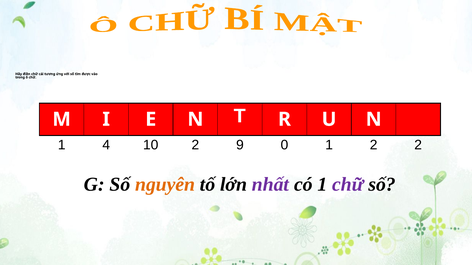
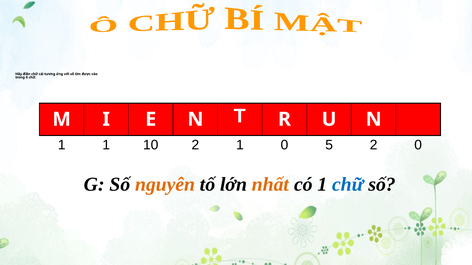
1 4: 4 -> 1
2 9: 9 -> 1
0 1: 1 -> 5
2 2: 2 -> 0
nhất colour: purple -> orange
chữ at (348, 185) colour: purple -> blue
